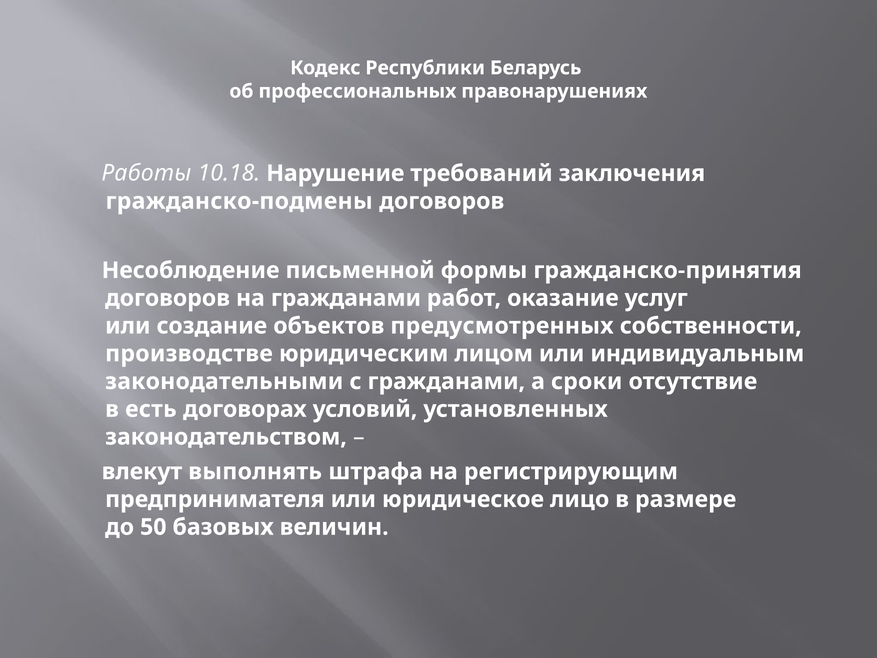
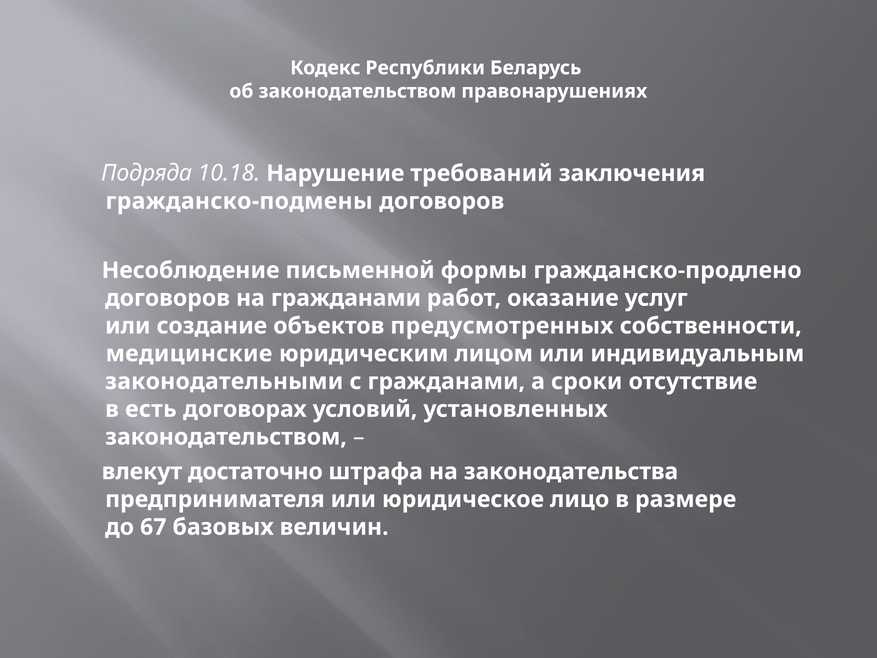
об профессиональных: профессиональных -> законодательством
Работы: Работы -> Подряда
гражданско-принятия: гражданско-принятия -> гражданско-продлено
производстве: производстве -> медицинские
выполнять: выполнять -> достаточно
регистрирующим: регистрирующим -> законодательства
50: 50 -> 67
